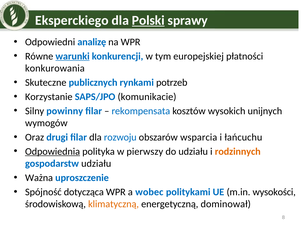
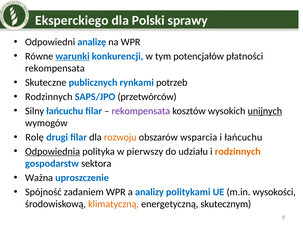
Polski underline: present -> none
europejskiej: europejskiej -> potencjałów
konkurowania at (55, 68): konkurowania -> rekompensata
Korzystanie at (49, 96): Korzystanie -> Rodzinnych
komunikacie: komunikacie -> przetwórców
Silny powinny: powinny -> łańcuchu
rekompensata at (141, 111) colour: blue -> purple
unijnych underline: none -> present
Oraz: Oraz -> Rolę
rozwoju colour: blue -> orange
gospodarstw udziału: udziału -> sektora
dotycząca: dotycząca -> zadaniem
wobec: wobec -> analizy
dominował: dominował -> skutecznym
